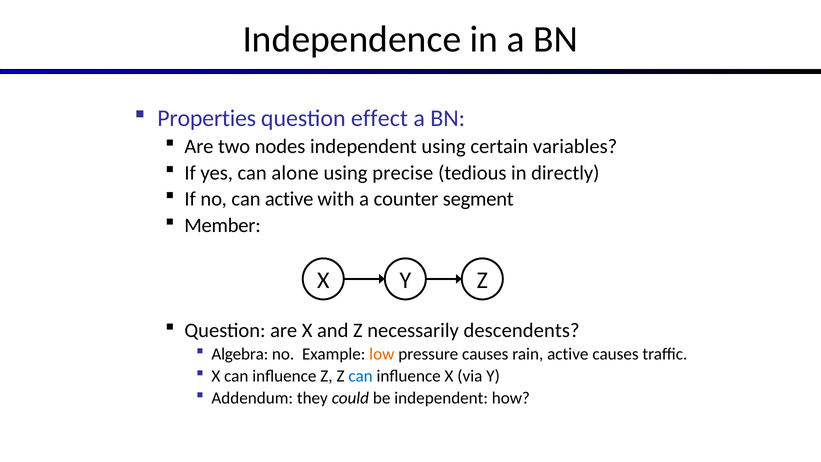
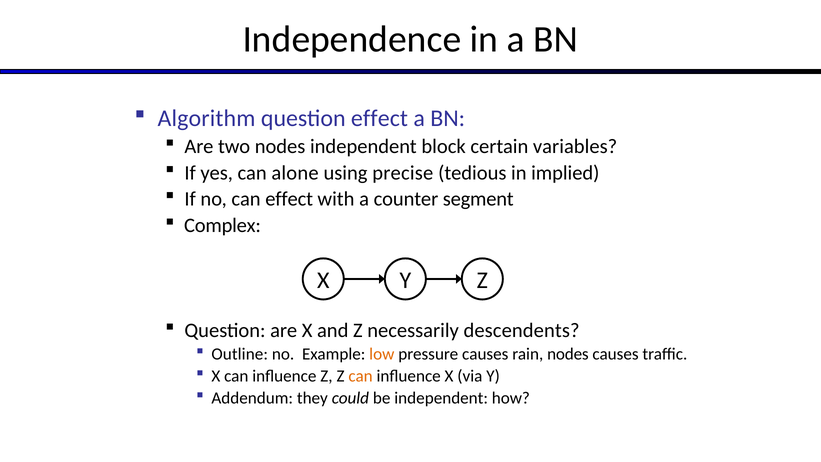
Properties: Properties -> Algorithm
independent using: using -> block
directly: directly -> implied
can active: active -> effect
Member: Member -> Complex
Algebra: Algebra -> Outline
rain active: active -> nodes
can at (361, 376) colour: blue -> orange
